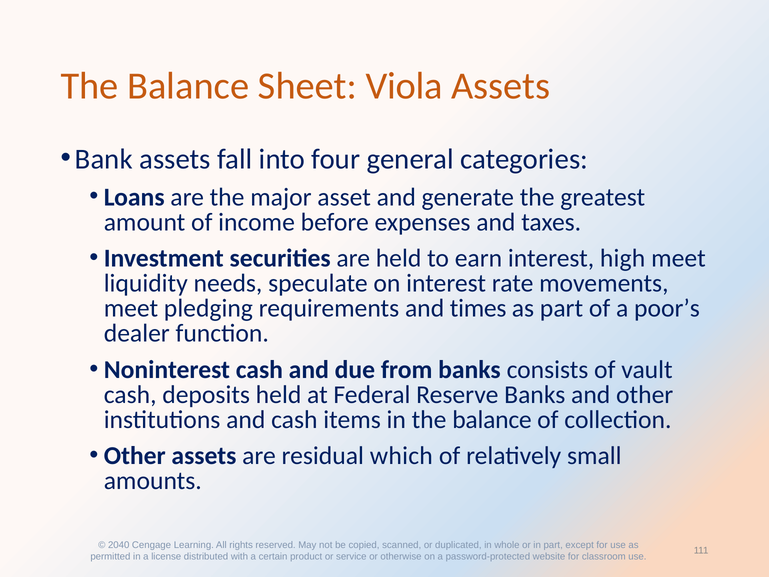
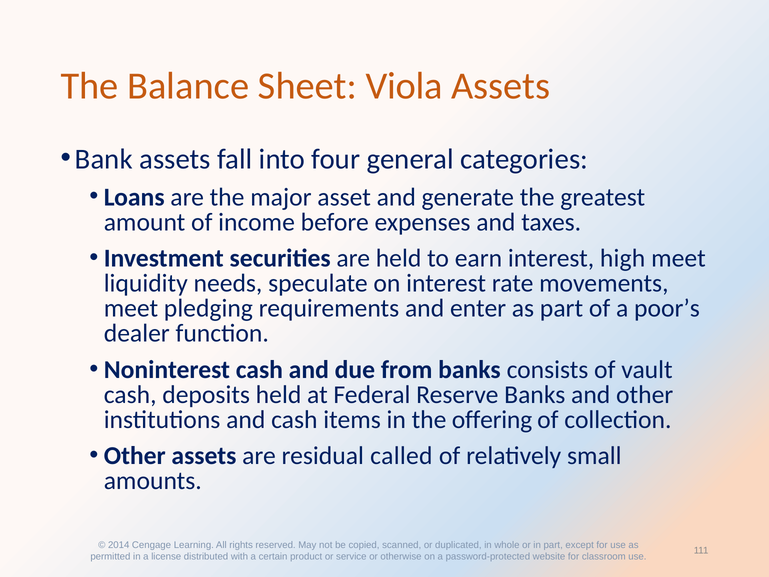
times: times -> enter
in the balance: balance -> offering
which: which -> called
2040: 2040 -> 2014
